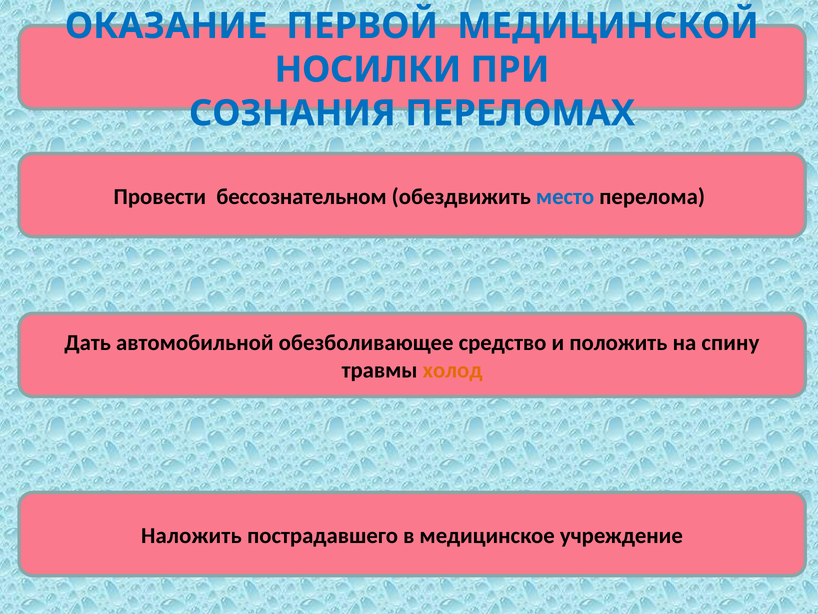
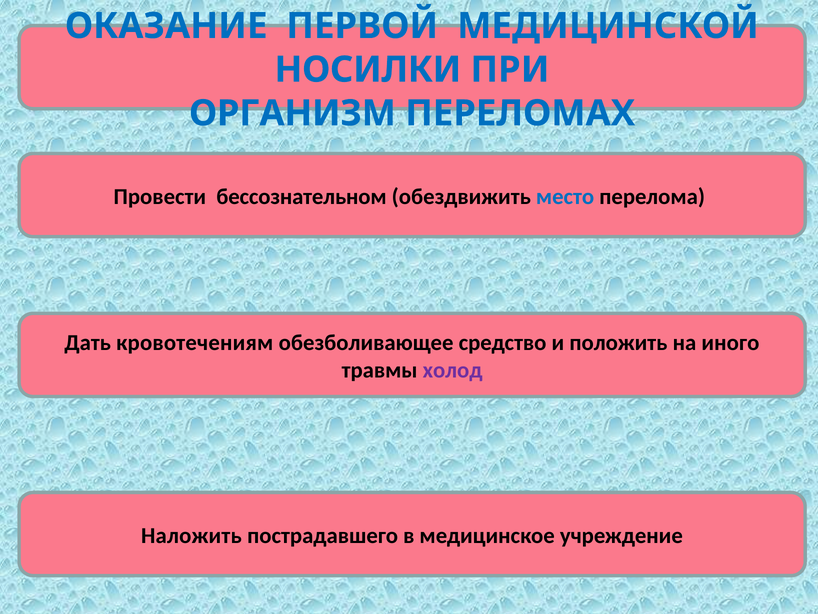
СОЗНАНИЯ: СОЗНАНИЯ -> ОРГАНИЗМ
автомобильной: автомобильной -> кровотечениям
спину: спину -> иного
холод colour: orange -> purple
